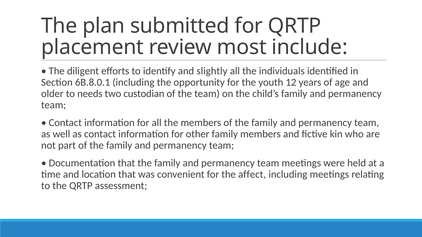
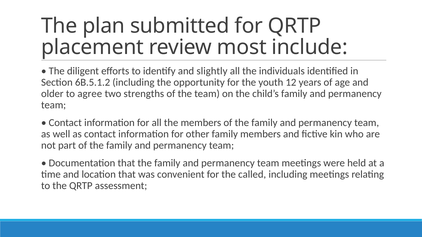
6B.8.0.1: 6B.8.0.1 -> 6B.5.1.2
needs: needs -> agree
custodian: custodian -> strengths
affect: affect -> called
